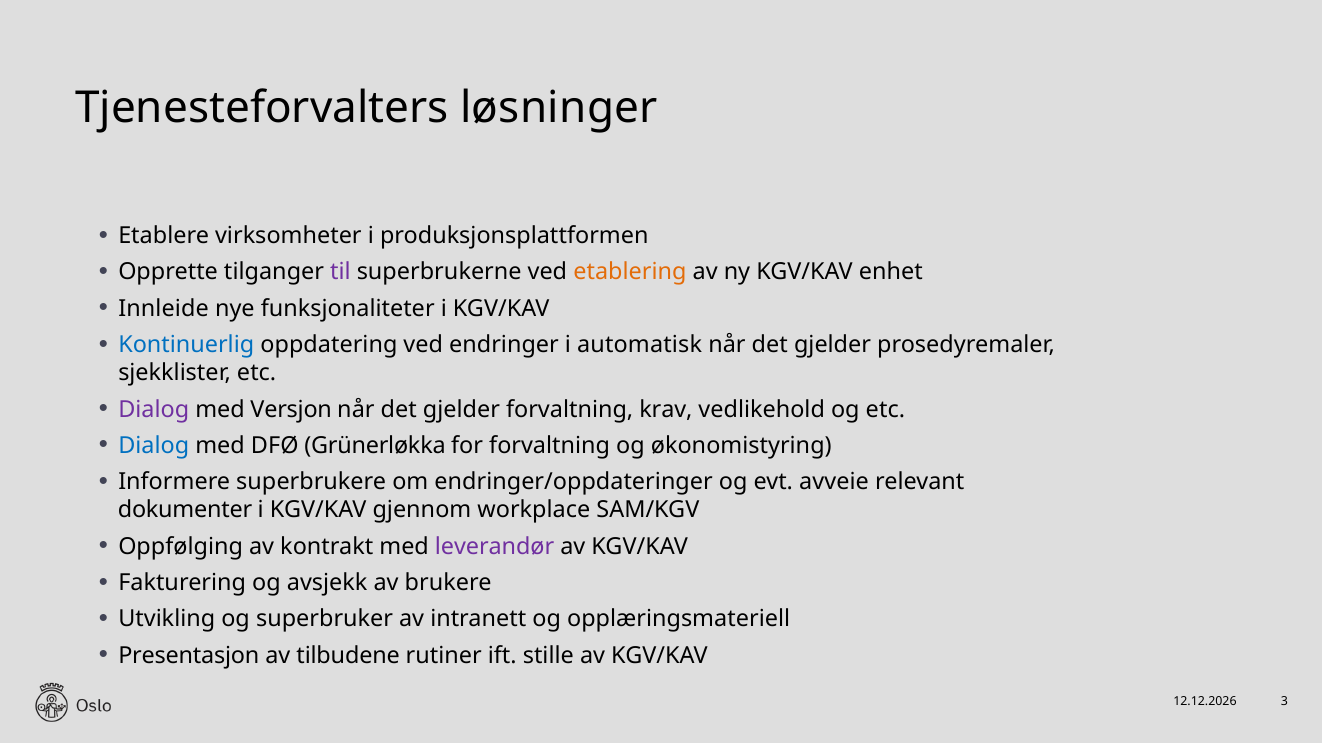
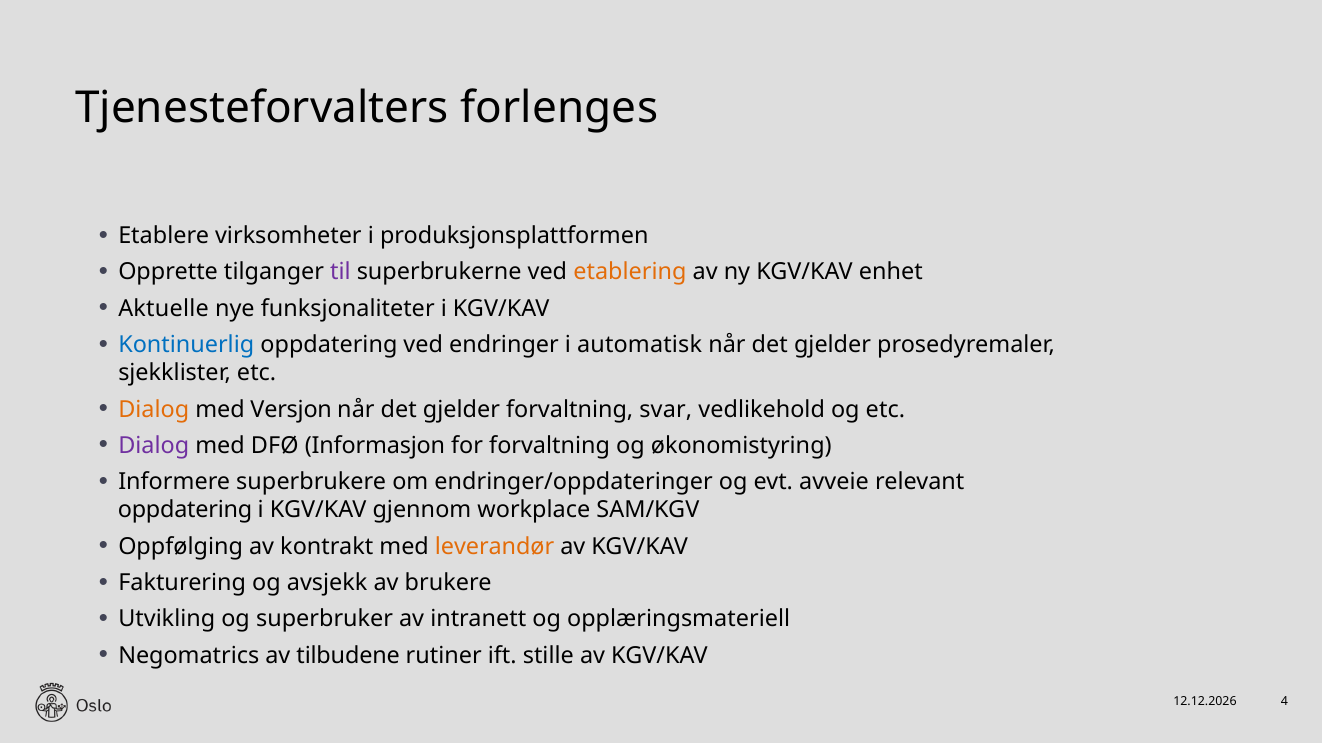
løsninger: løsninger -> forlenges
Innleide: Innleide -> Aktuelle
Dialog at (154, 410) colour: purple -> orange
krav: krav -> svar
Dialog at (154, 446) colour: blue -> purple
Grünerløkka: Grünerløkka -> Informasjon
dokumenter at (185, 511): dokumenter -> oppdatering
leverandør colour: purple -> orange
Presentasjon: Presentasjon -> Negomatrics
3: 3 -> 4
